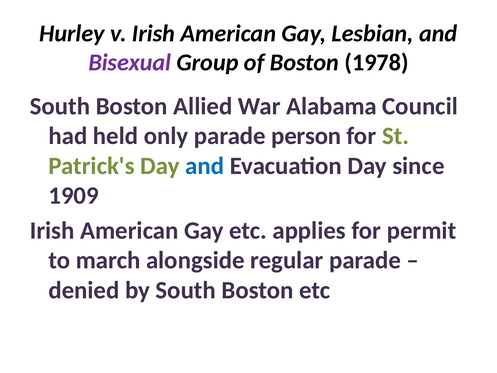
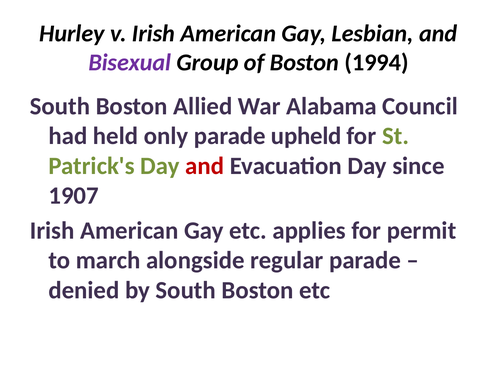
1978: 1978 -> 1994
person: person -> upheld
and at (205, 166) colour: blue -> red
1909: 1909 -> 1907
